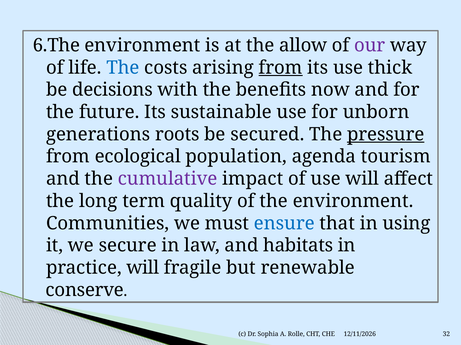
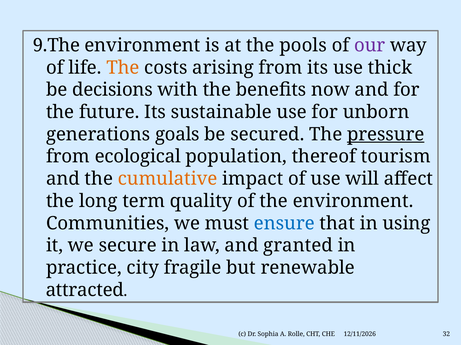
6.The: 6.The -> 9.The
allow: allow -> pools
The at (123, 68) colour: blue -> orange
from at (281, 68) underline: present -> none
roots: roots -> goals
agenda: agenda -> thereof
cumulative colour: purple -> orange
habitats: habitats -> granted
practice will: will -> city
conserve: conserve -> attracted
